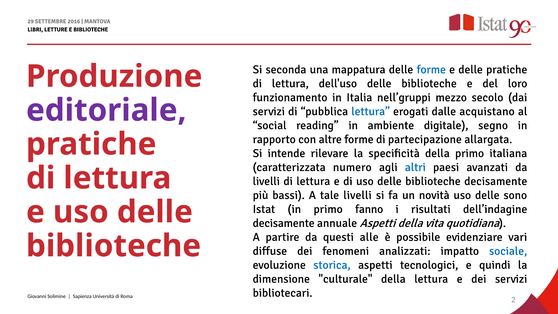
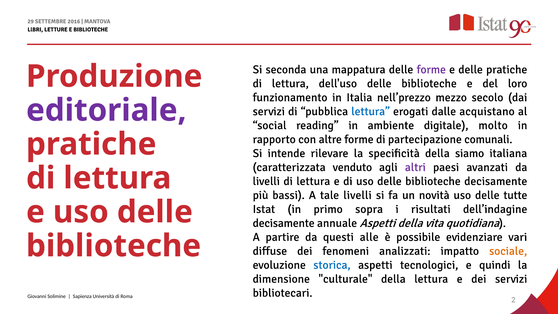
forme at (431, 69) colour: blue -> purple
nell’gruppi: nell’gruppi -> nell’prezzo
segno: segno -> molto
allargata: allargata -> comunali
della primo: primo -> siamo
numero: numero -> venduto
altri colour: blue -> purple
sono: sono -> tutte
fanno: fanno -> sopra
sociale colour: blue -> orange
